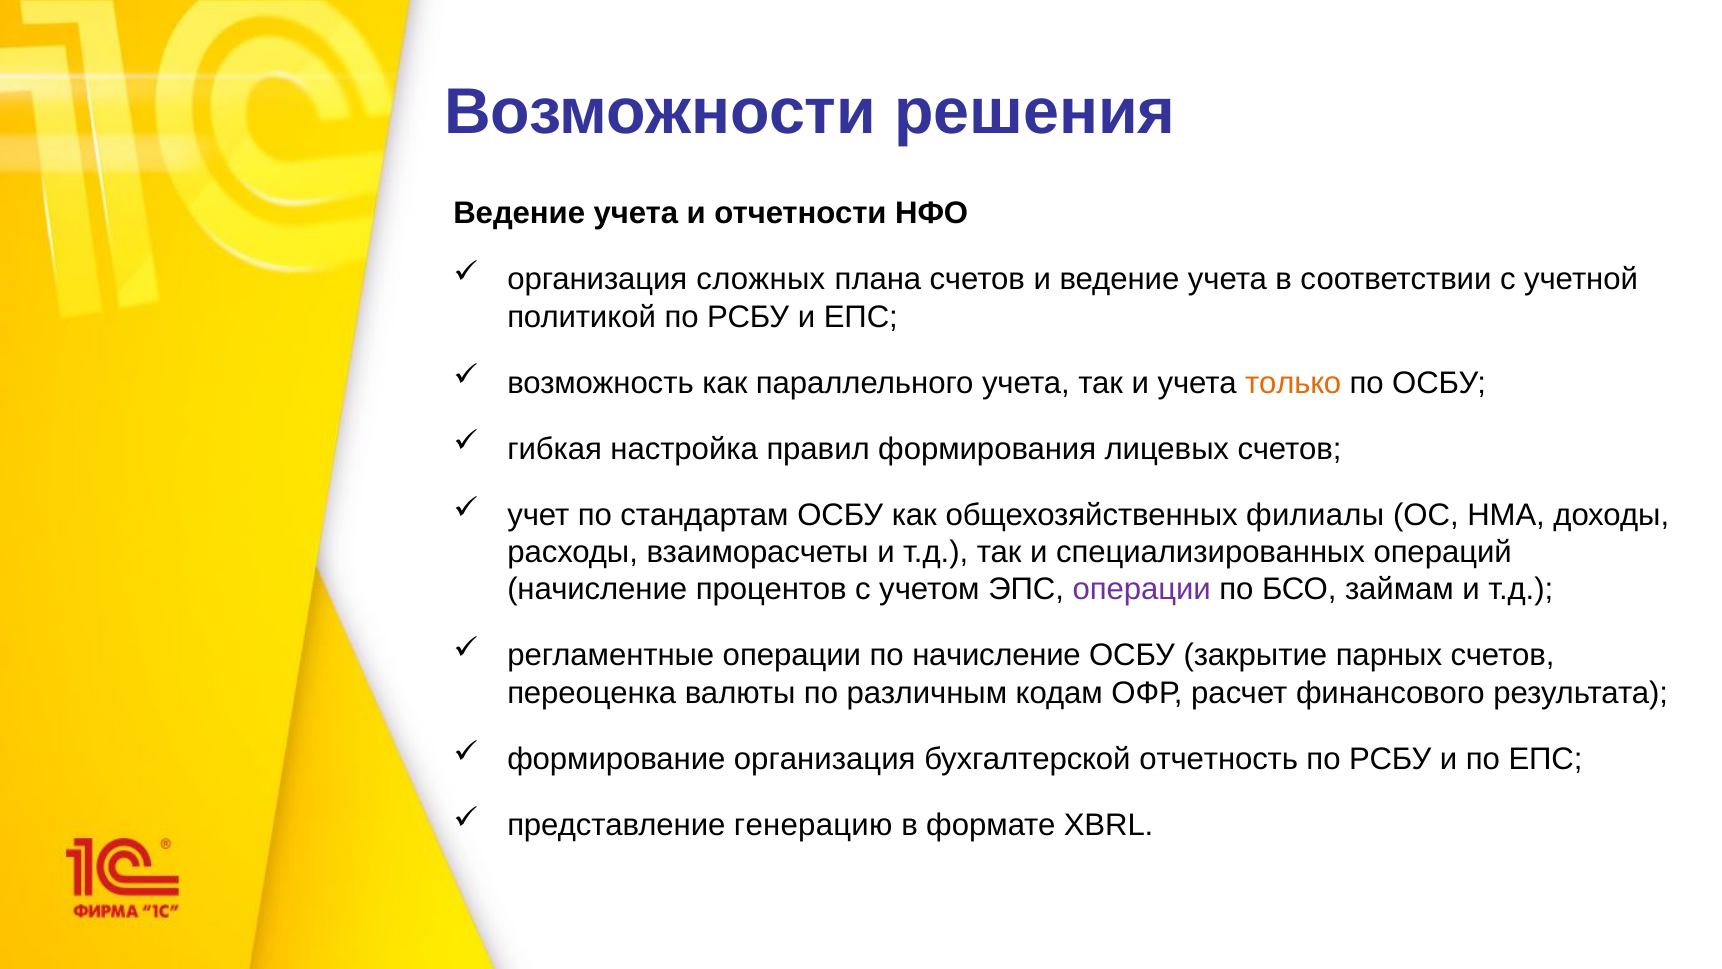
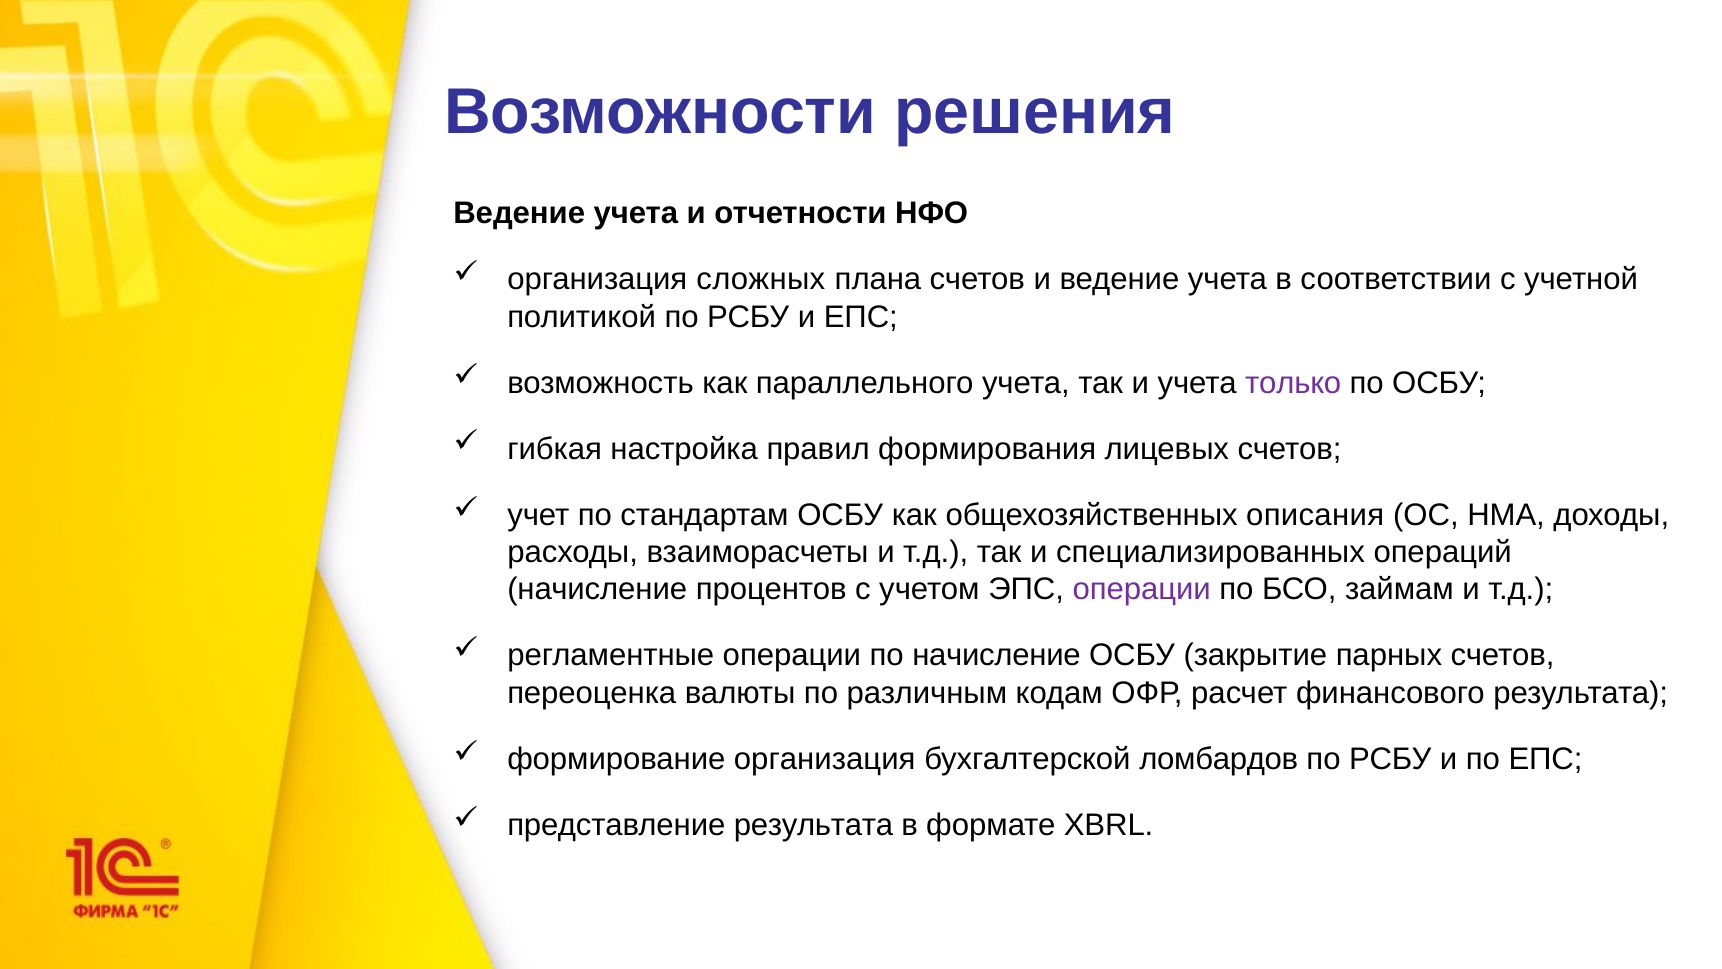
только colour: orange -> purple
филиалы: филиалы -> описания
отчетность: отчетность -> ломбардов
представление генерацию: генерацию -> результата
